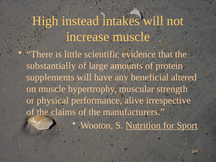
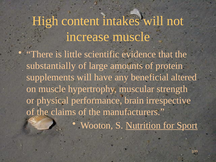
instead: instead -> content
alive: alive -> brain
